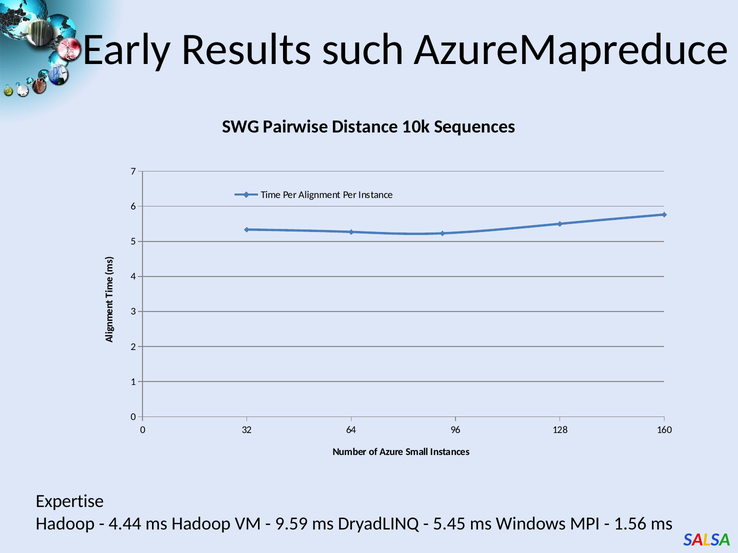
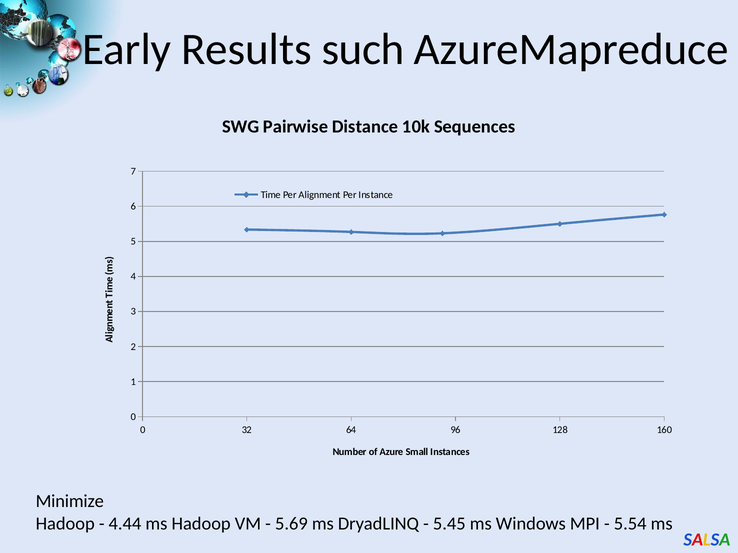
Expertise: Expertise -> Minimize
9.59: 9.59 -> 5.69
1.56: 1.56 -> 5.54
